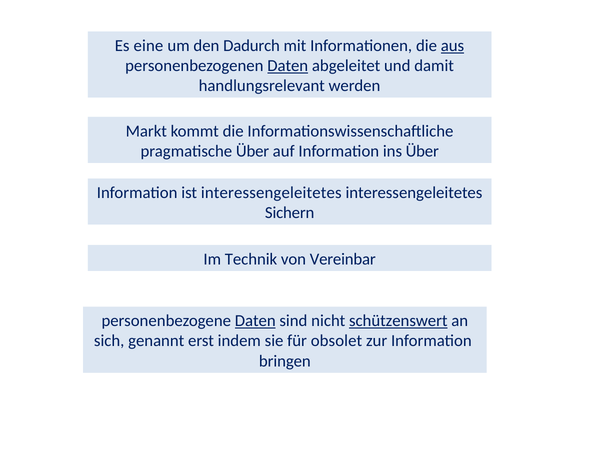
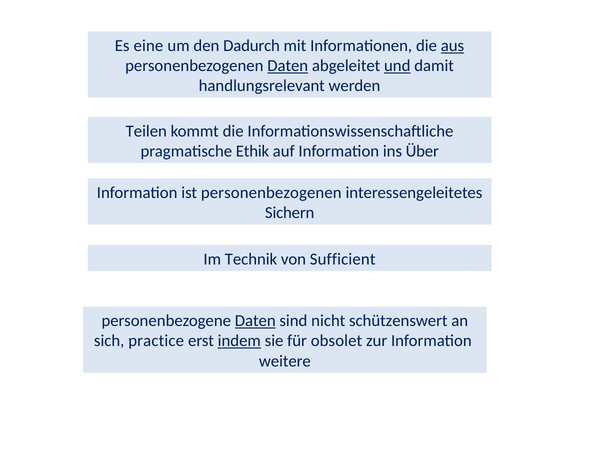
und underline: none -> present
Markt: Markt -> Teilen
pragmatische Über: Über -> Ethik
ist interessengeleitetes: interessengeleitetes -> personenbezogenen
Vereinbar: Vereinbar -> Sufficient
schützenswert underline: present -> none
genannt: genannt -> practice
indem underline: none -> present
bringen: bringen -> weitere
